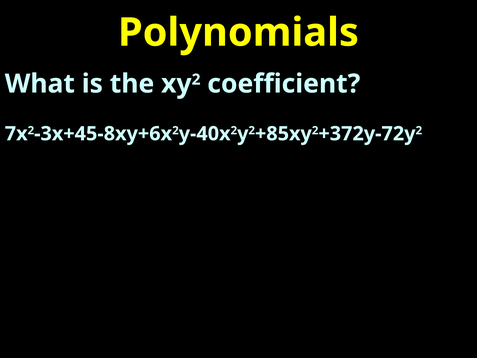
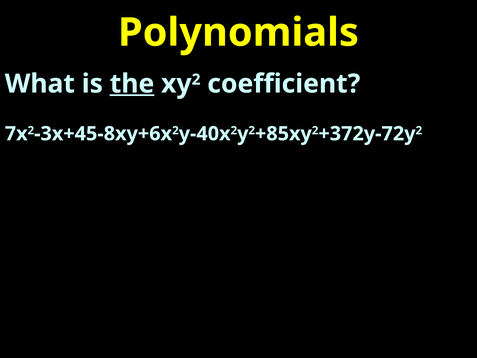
the underline: none -> present
